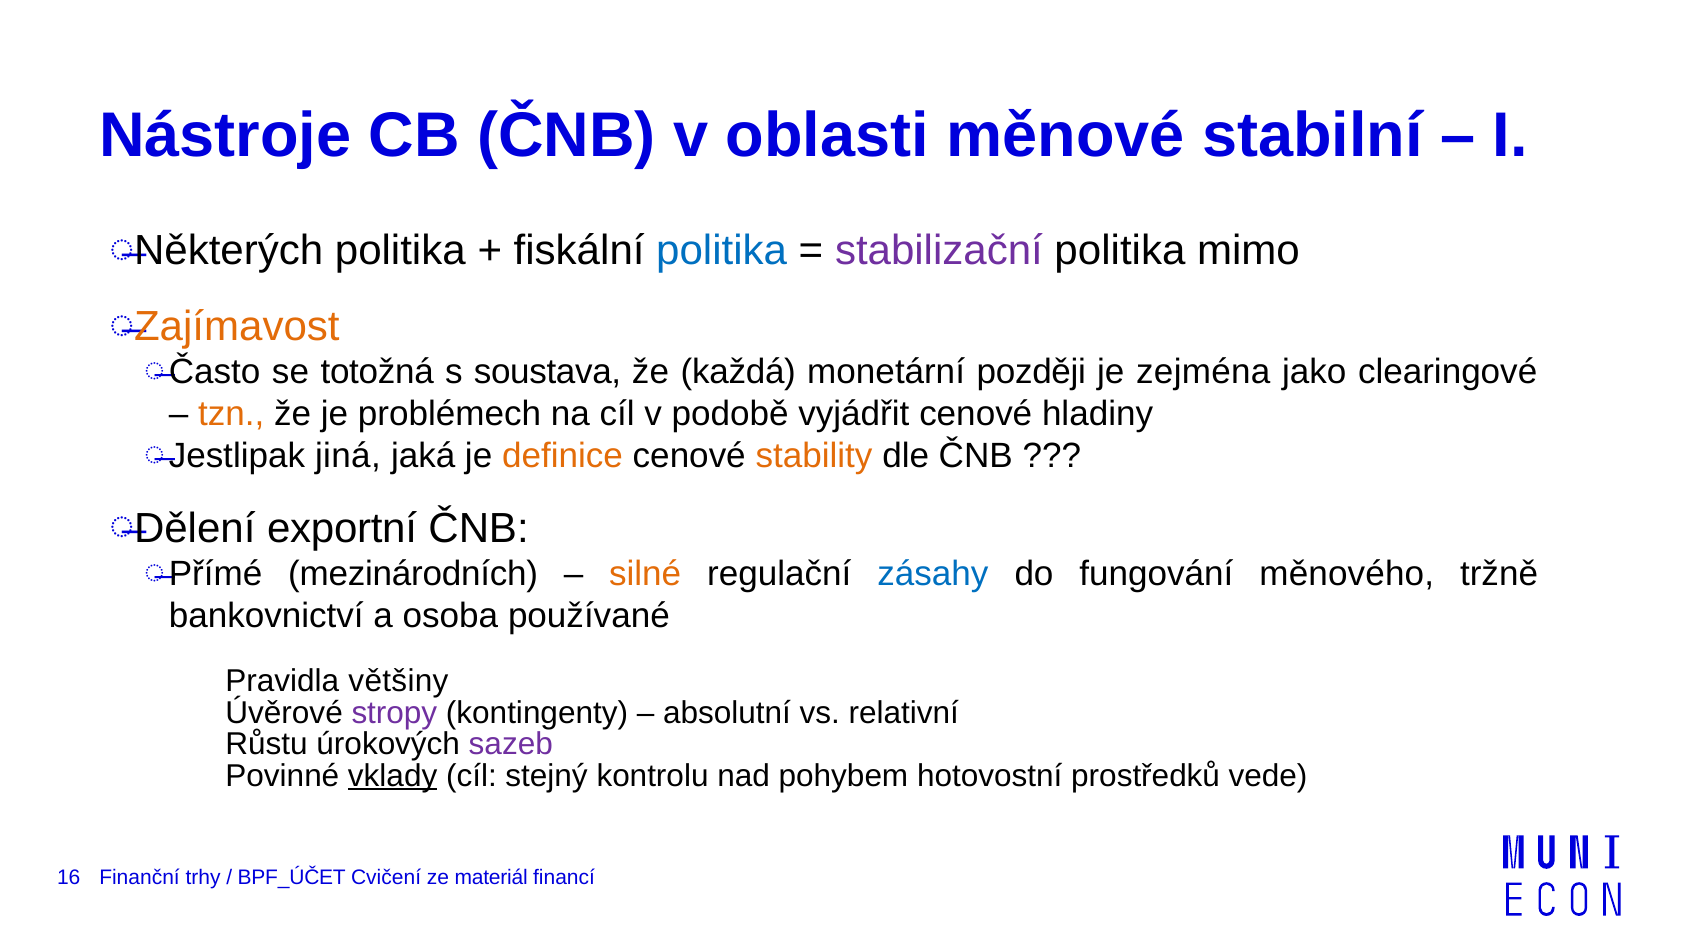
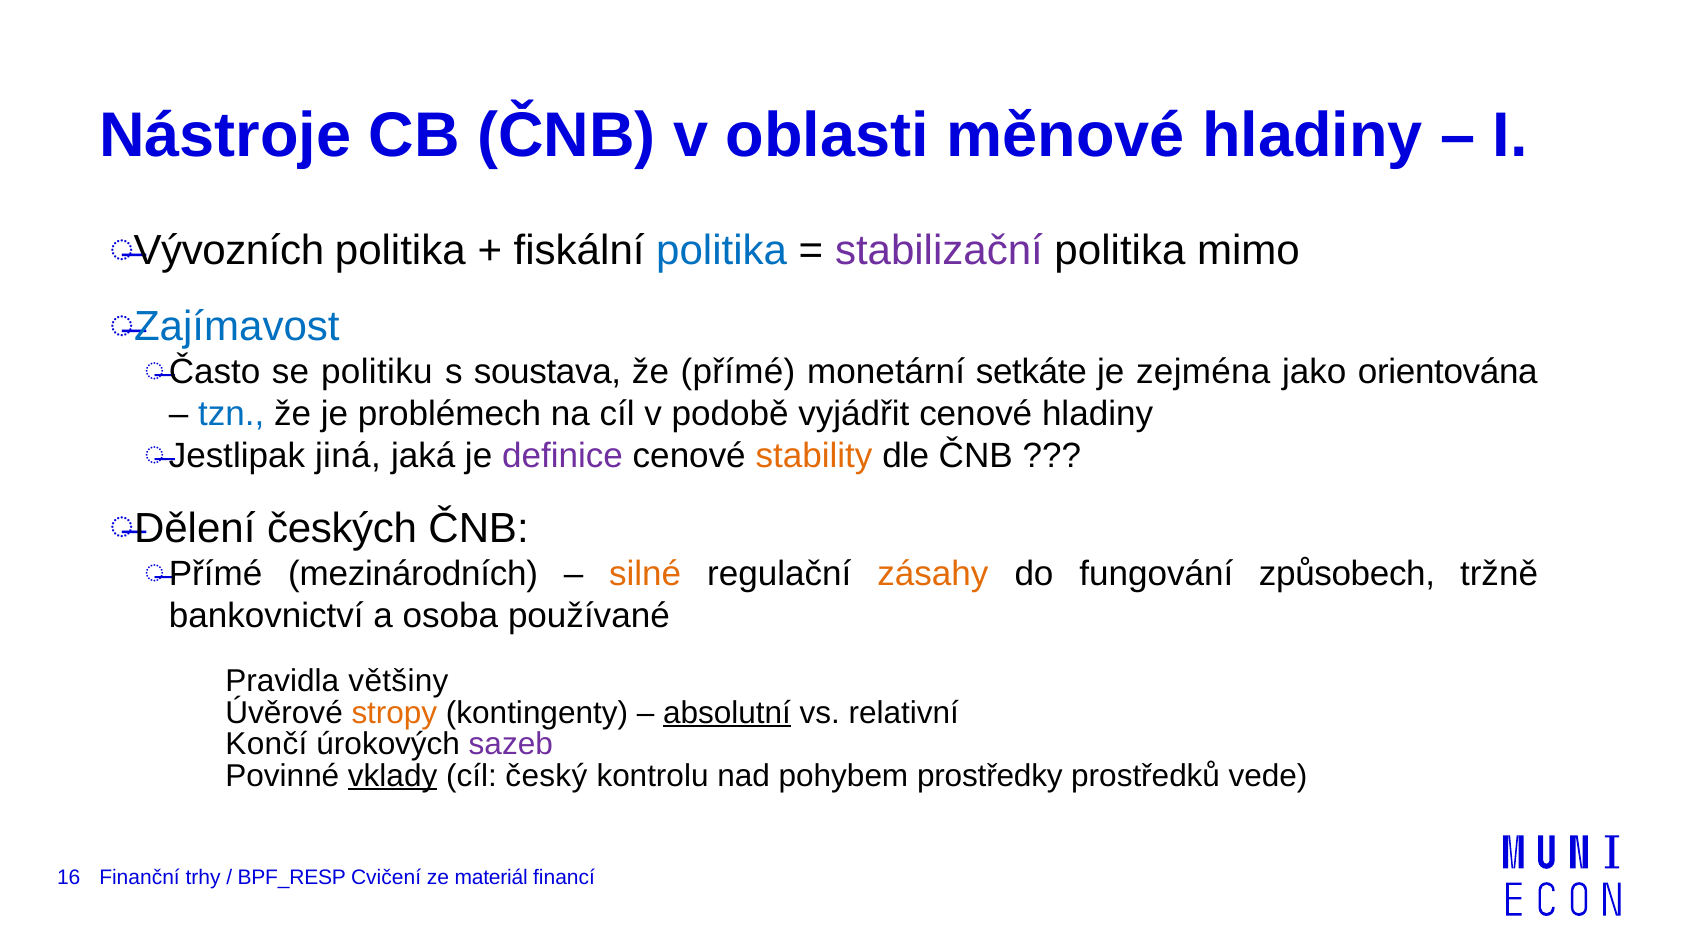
měnové stabilní: stabilní -> hladiny
Některých: Některých -> Vývozních
Zajímavost colour: orange -> blue
totožná: totožná -> politiku
každá: každá -> přímé
později: později -> setkáte
clearingové: clearingové -> orientována
tzn colour: orange -> blue
definice colour: orange -> purple
exportní: exportní -> českých
zásahy colour: blue -> orange
měnového: měnového -> způsobech
stropy colour: purple -> orange
absolutní underline: none -> present
Růstu: Růstu -> Končí
stejný: stejný -> český
hotovostní: hotovostní -> prostředky
BPF_ÚČET: BPF_ÚČET -> BPF_RESP
